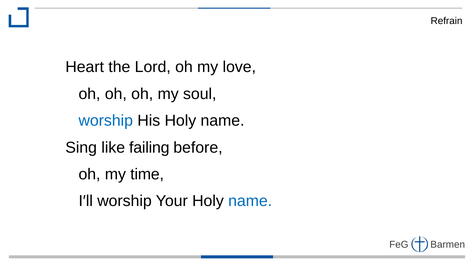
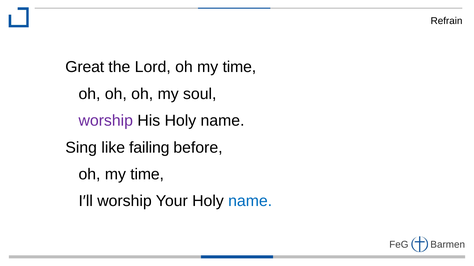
Heart: Heart -> Great
Lord oh my love: love -> time
worship at (106, 121) colour: blue -> purple
